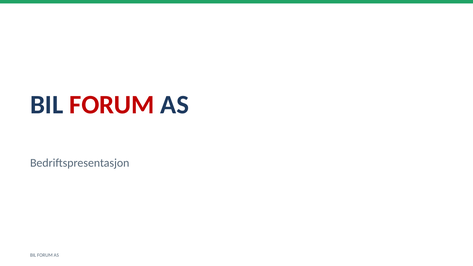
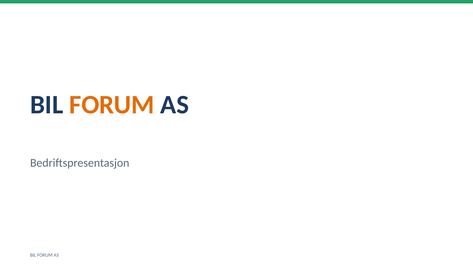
FORUM at (112, 105) colour: red -> orange
